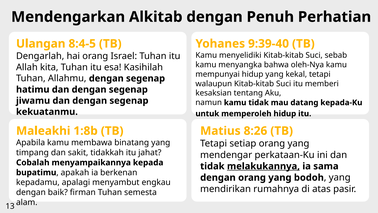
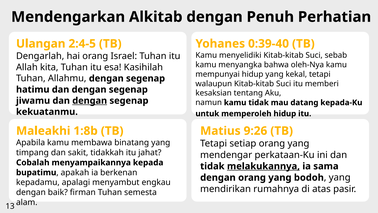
8:4-5: 8:4-5 -> 2:4-5
9:39-40: 9:39-40 -> 0:39-40
dengan at (90, 101) underline: none -> present
8:26: 8:26 -> 9:26
